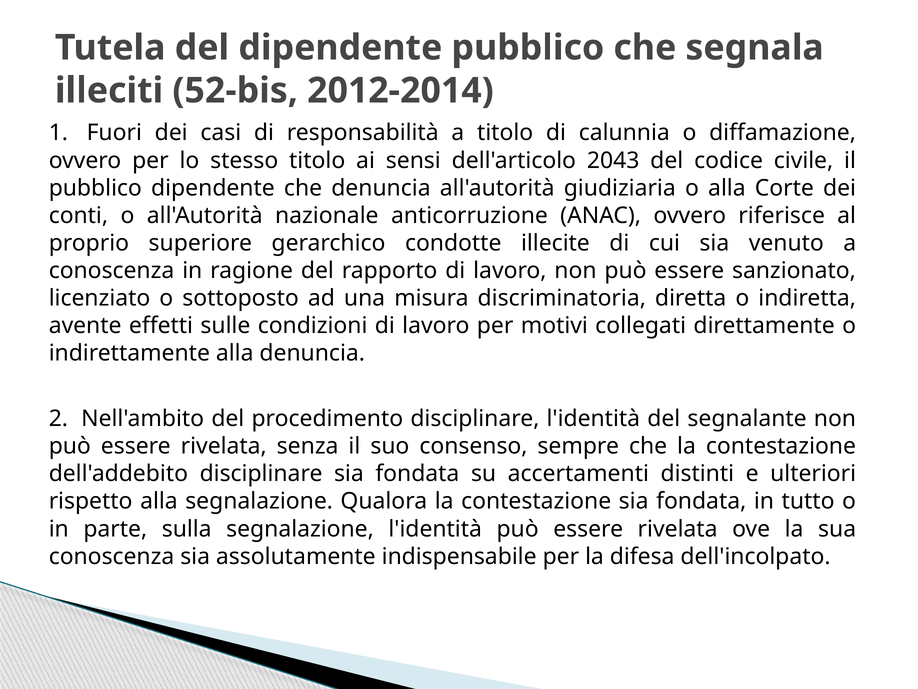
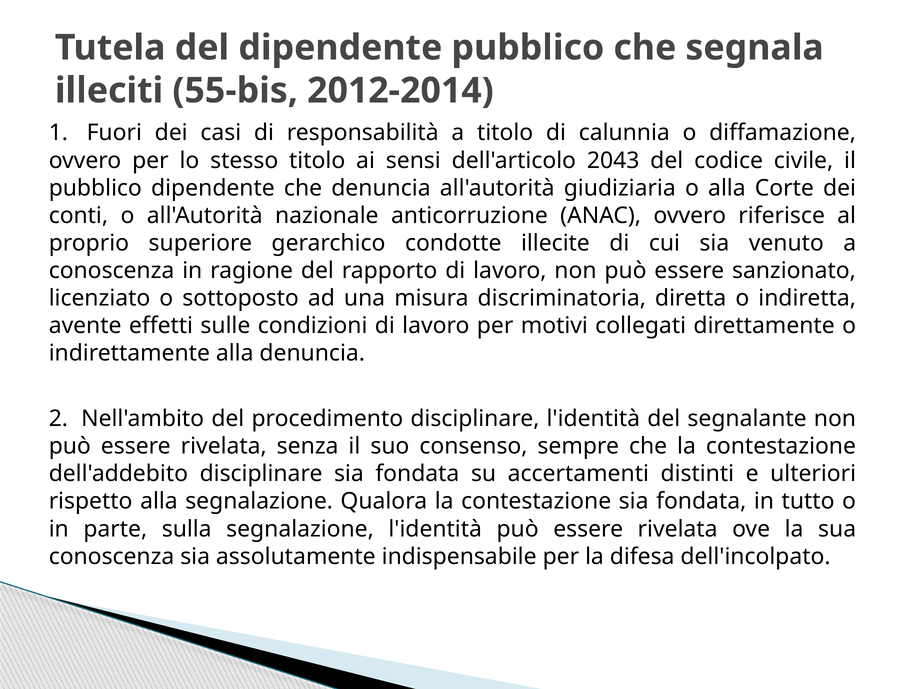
52-bis: 52-bis -> 55-bis
